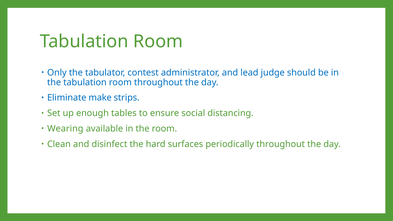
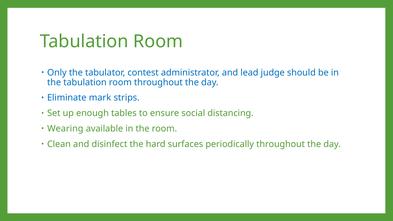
make: make -> mark
